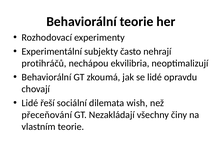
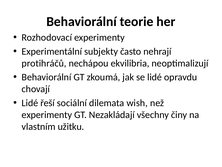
přeceňování at (47, 114): přeceňování -> experimenty
vlastním teorie: teorie -> užitku
